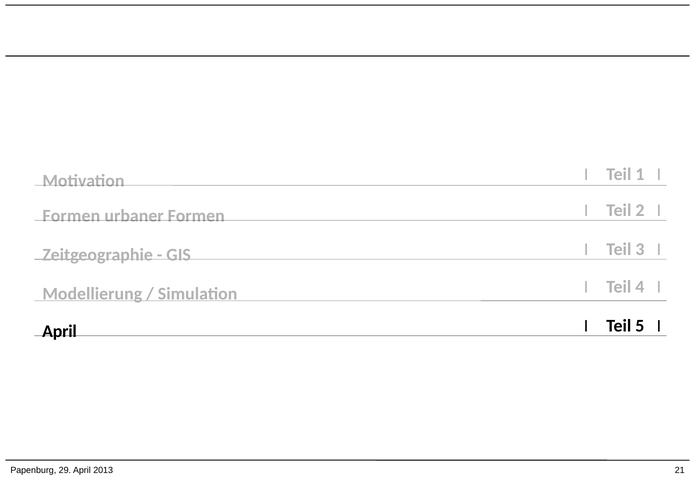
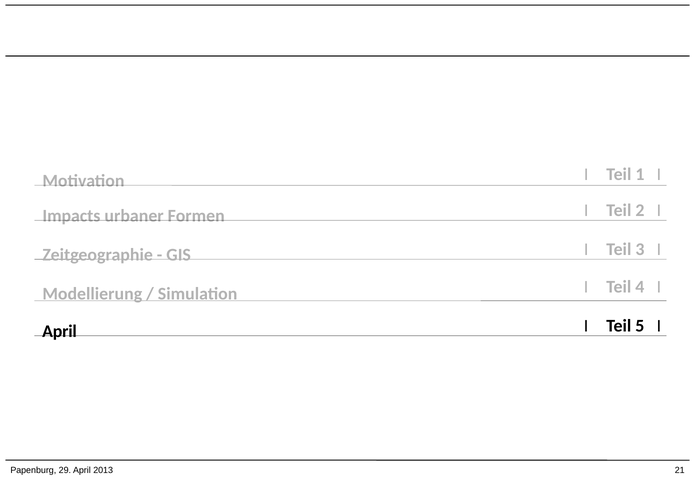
Formen at (71, 216): Formen -> Impacts
